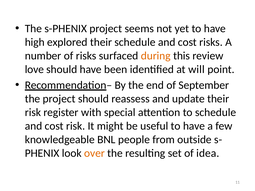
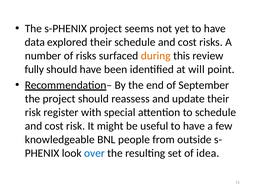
high: high -> data
love: love -> fully
over colour: orange -> blue
